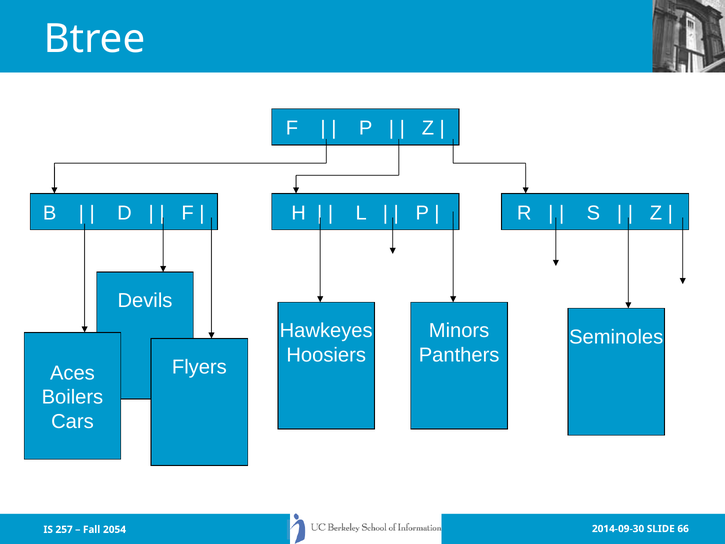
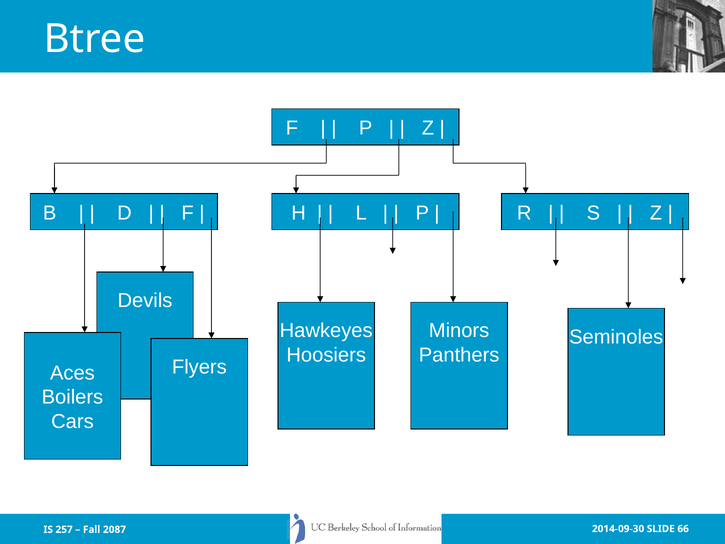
2054: 2054 -> 2087
